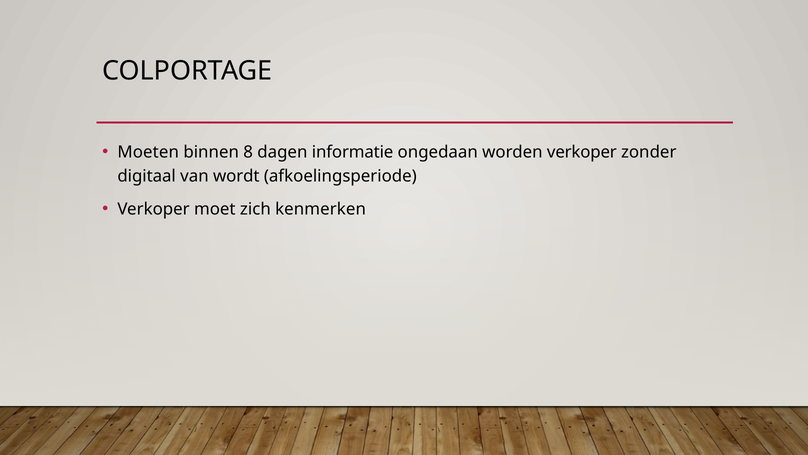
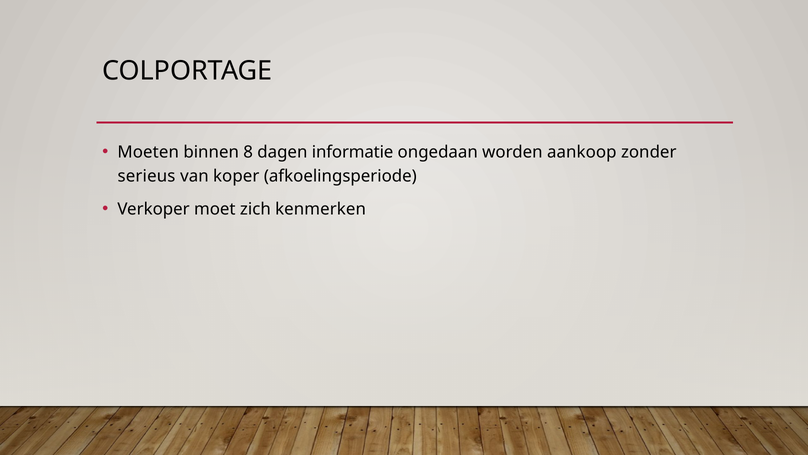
worden verkoper: verkoper -> aankoop
digitaal: digitaal -> serieus
wordt: wordt -> koper
